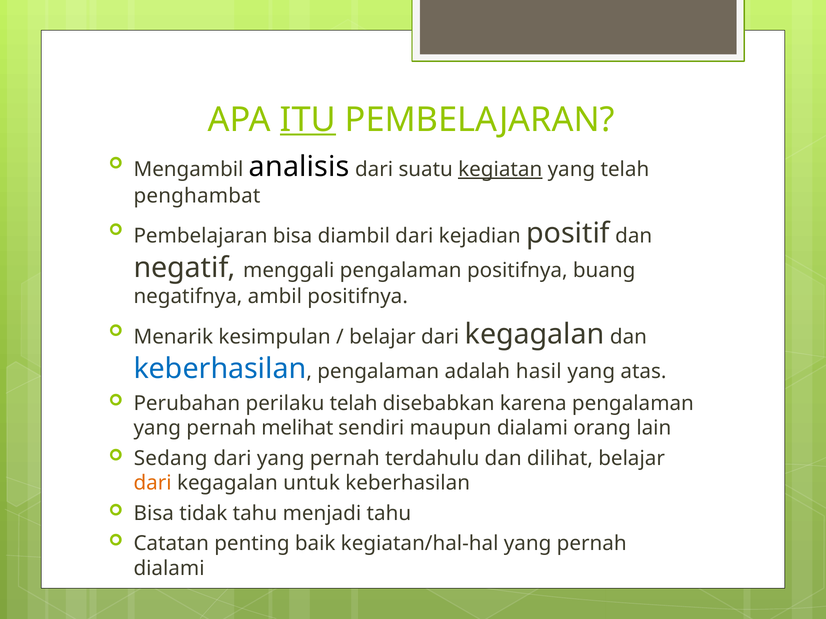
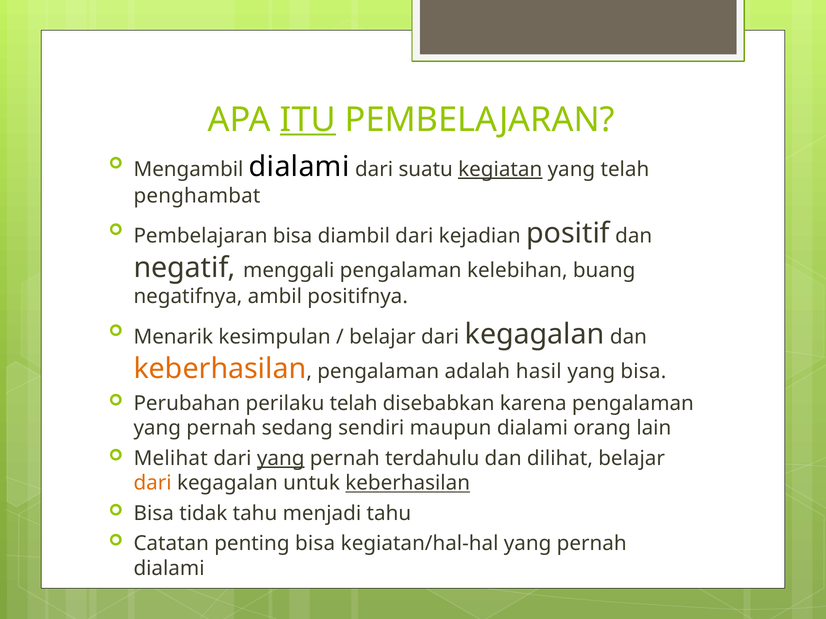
Mengambil analisis: analisis -> dialami
pengalaman positifnya: positifnya -> kelebihan
keberhasilan at (220, 369) colour: blue -> orange
yang atas: atas -> bisa
melihat: melihat -> sedang
Sedang: Sedang -> Melihat
yang at (281, 459) underline: none -> present
keberhasilan at (408, 483) underline: none -> present
penting baik: baik -> bisa
